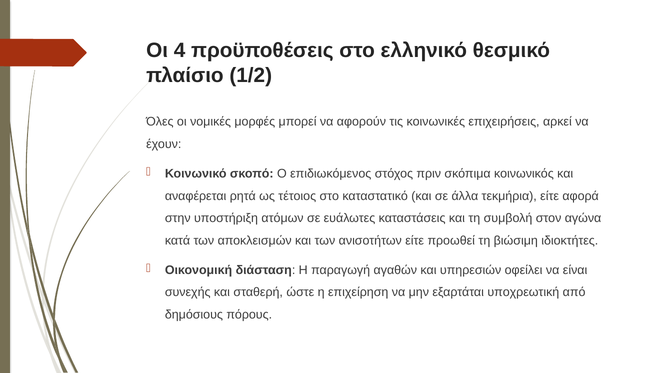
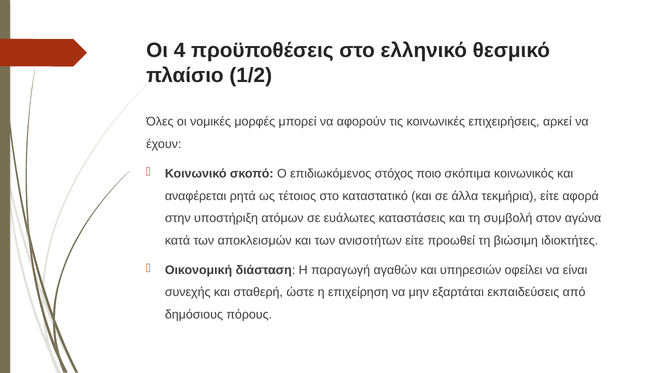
πριν: πριν -> ποιο
υποχρεωτική: υποχρεωτική -> εκπαιδεύσεις
